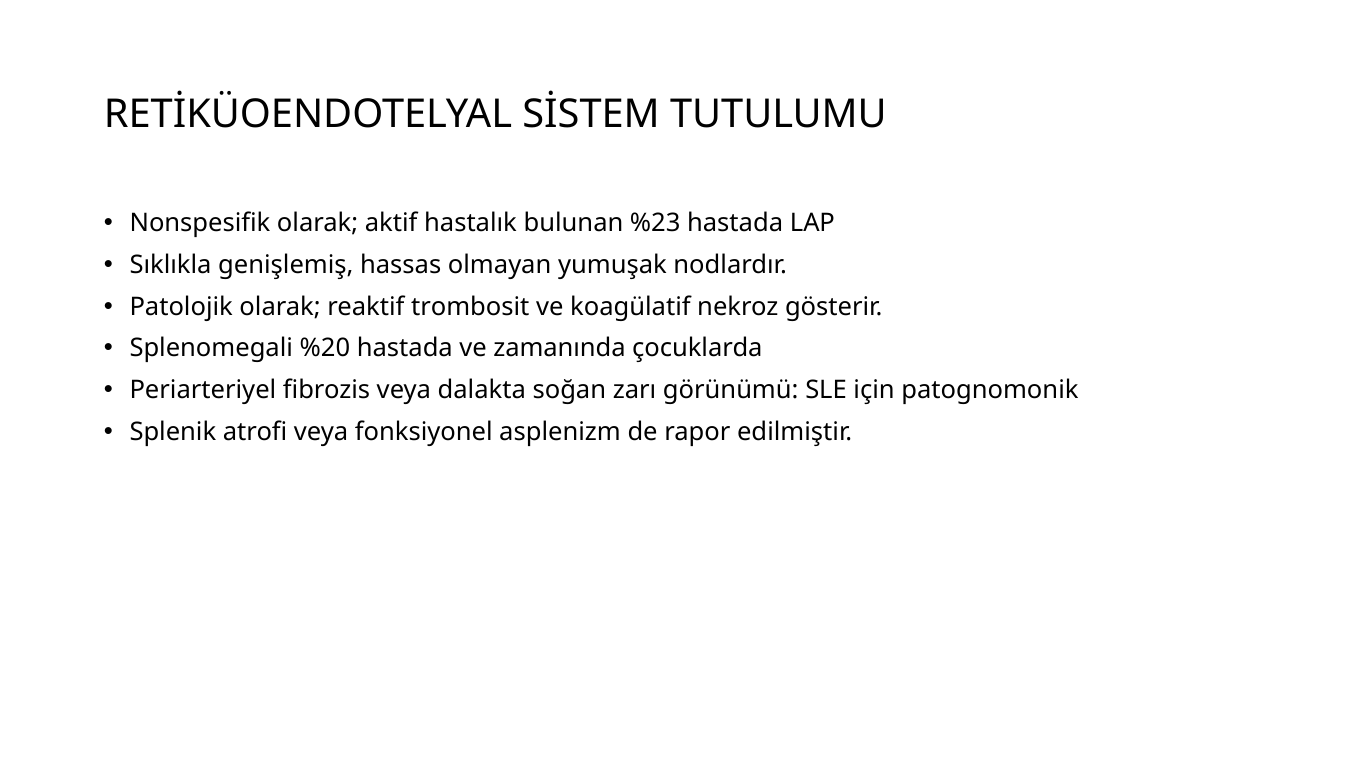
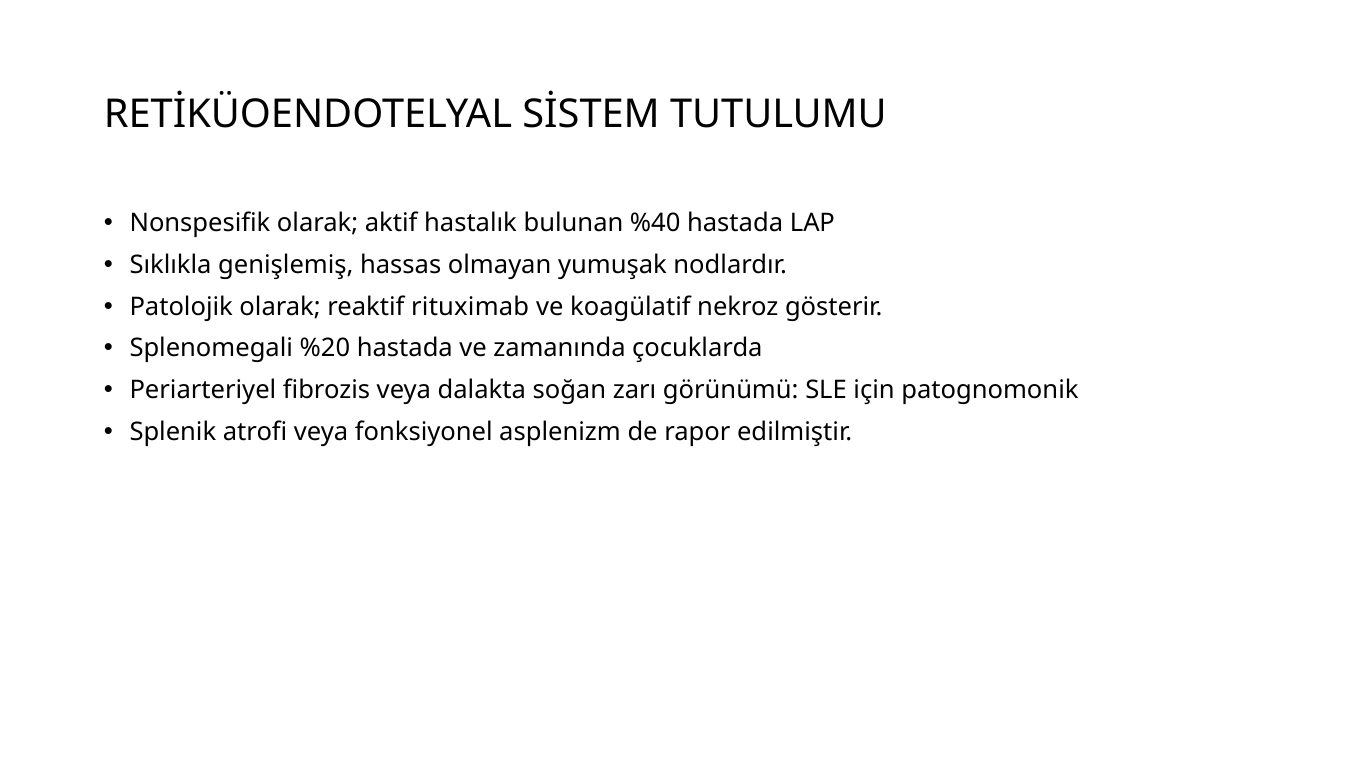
%23: %23 -> %40
trombosit: trombosit -> rituximab
